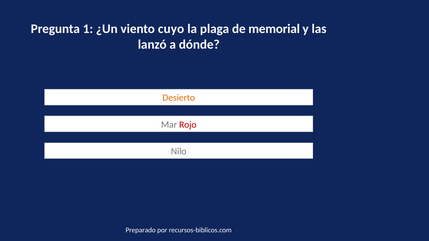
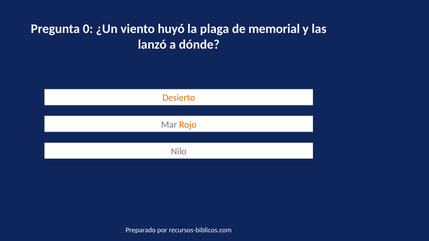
1: 1 -> 0
cuyo: cuyo -> huyó
Rojo colour: red -> orange
